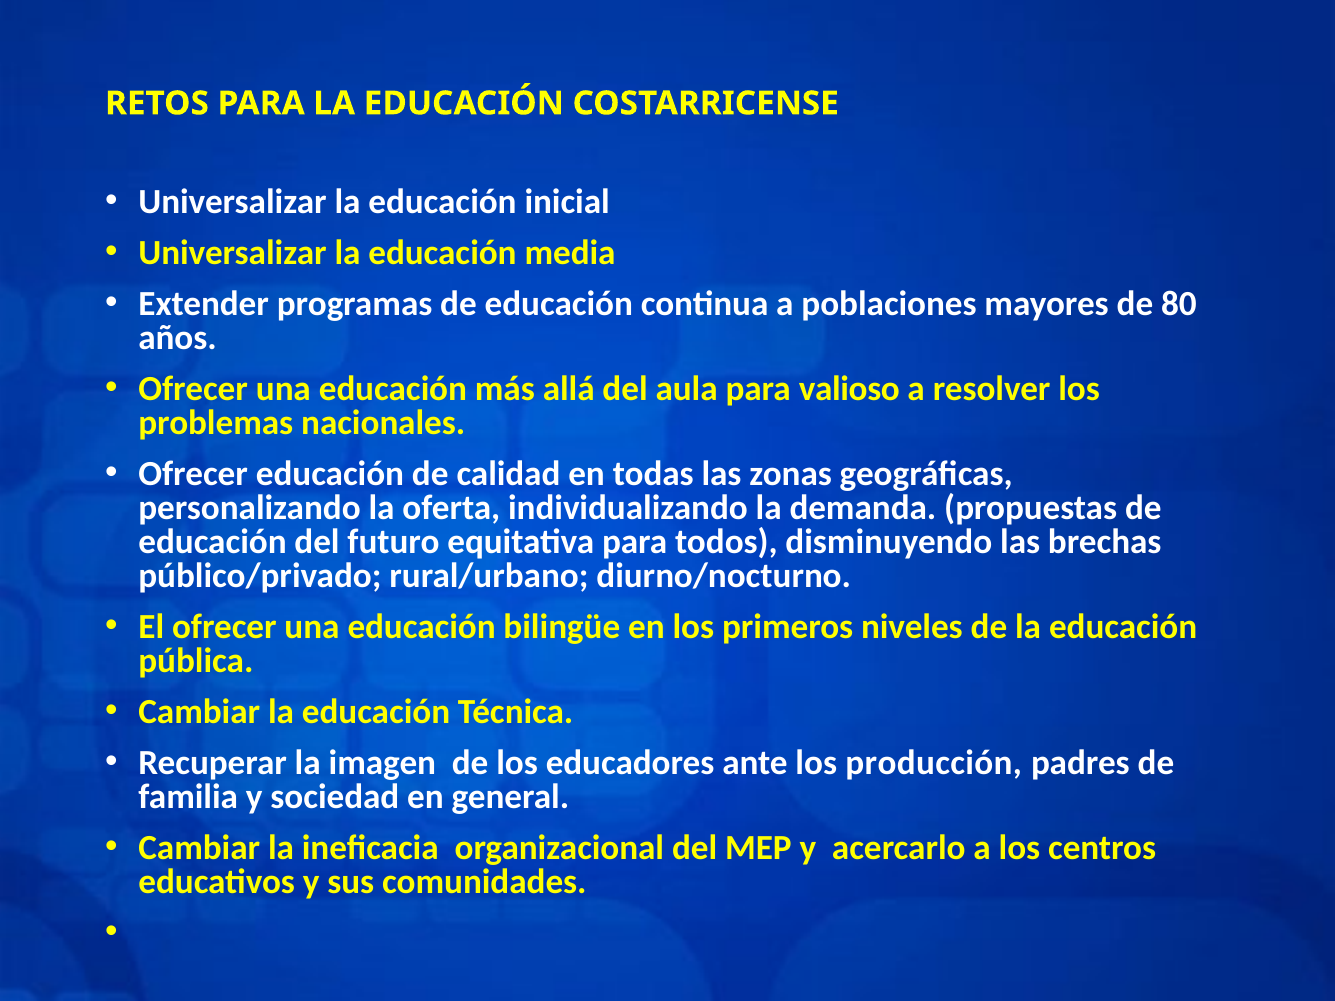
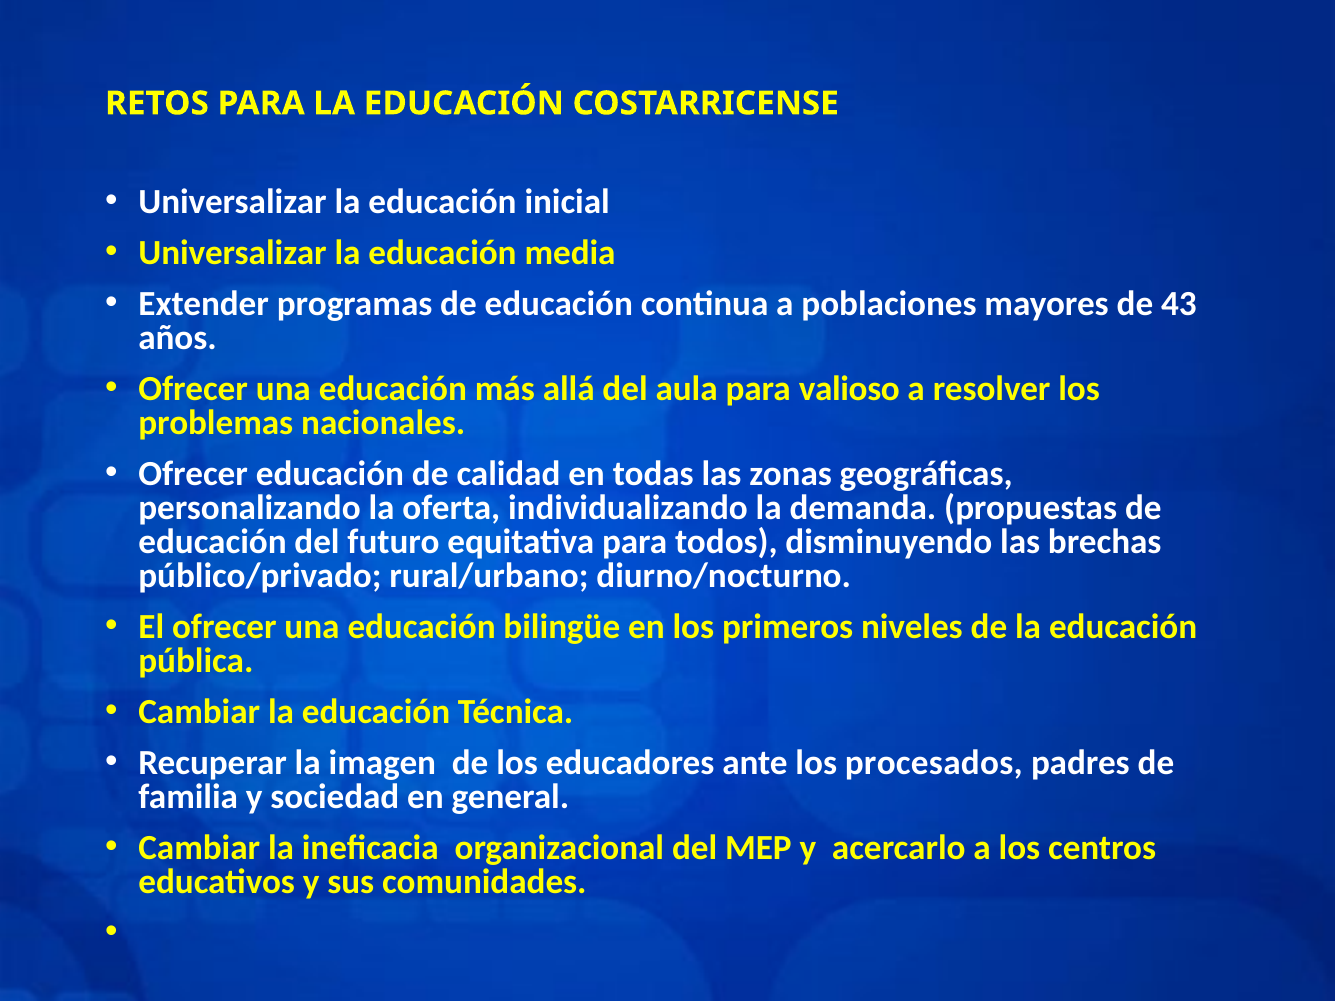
80: 80 -> 43
producción: producción -> procesados
